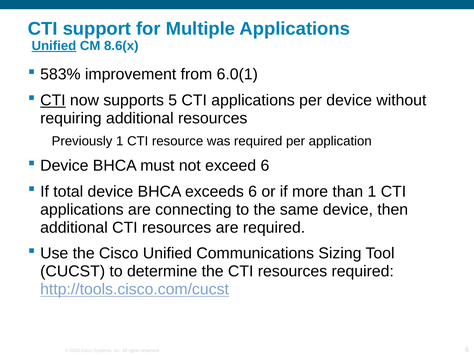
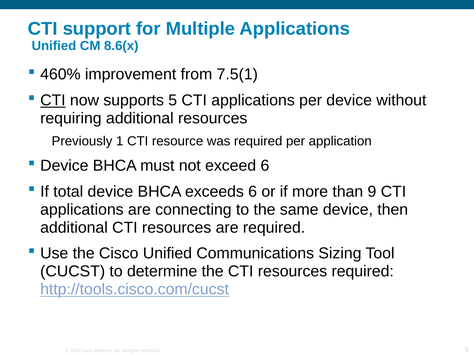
Unified at (54, 46) underline: present -> none
583%: 583% -> 460%
6.0(1: 6.0(1 -> 7.5(1
than 1: 1 -> 9
